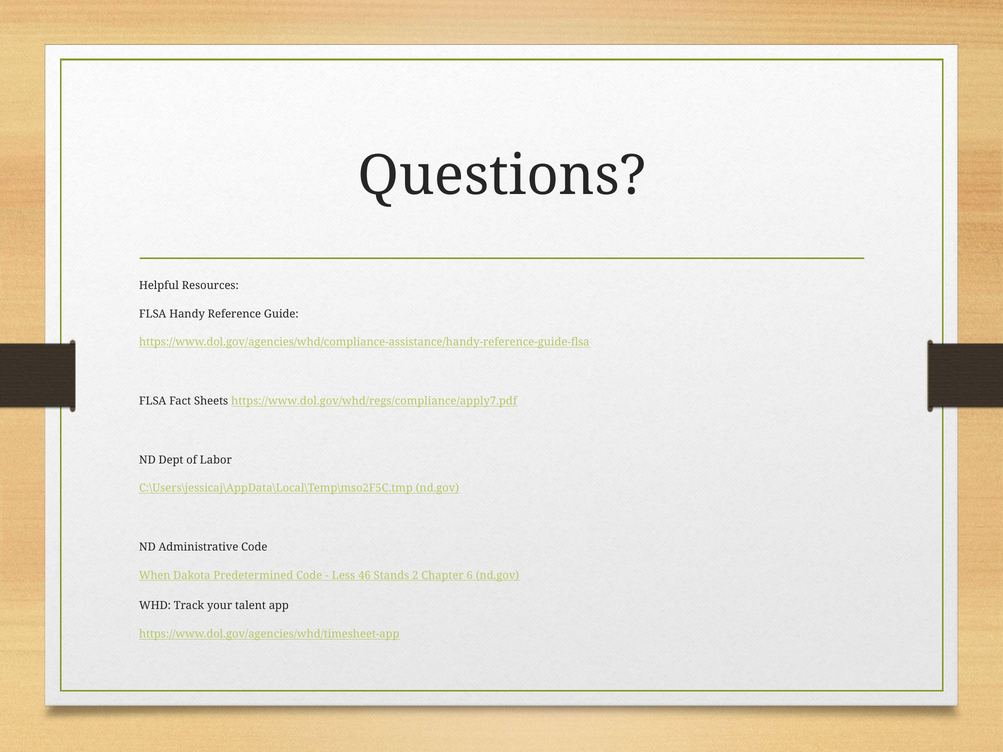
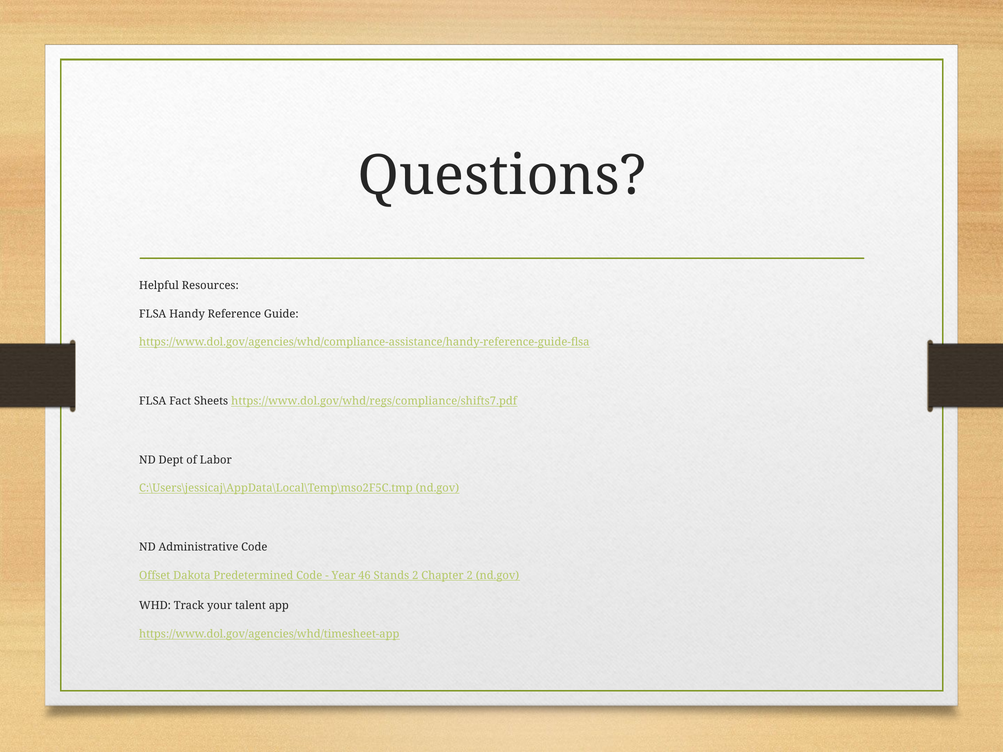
https://www.dol.gov/whd/regs/compliance/apply7.pdf: https://www.dol.gov/whd/regs/compliance/apply7.pdf -> https://www.dol.gov/whd/regs/compliance/shifts7.pdf
When: When -> Offset
Less: Less -> Year
Chapter 6: 6 -> 2
